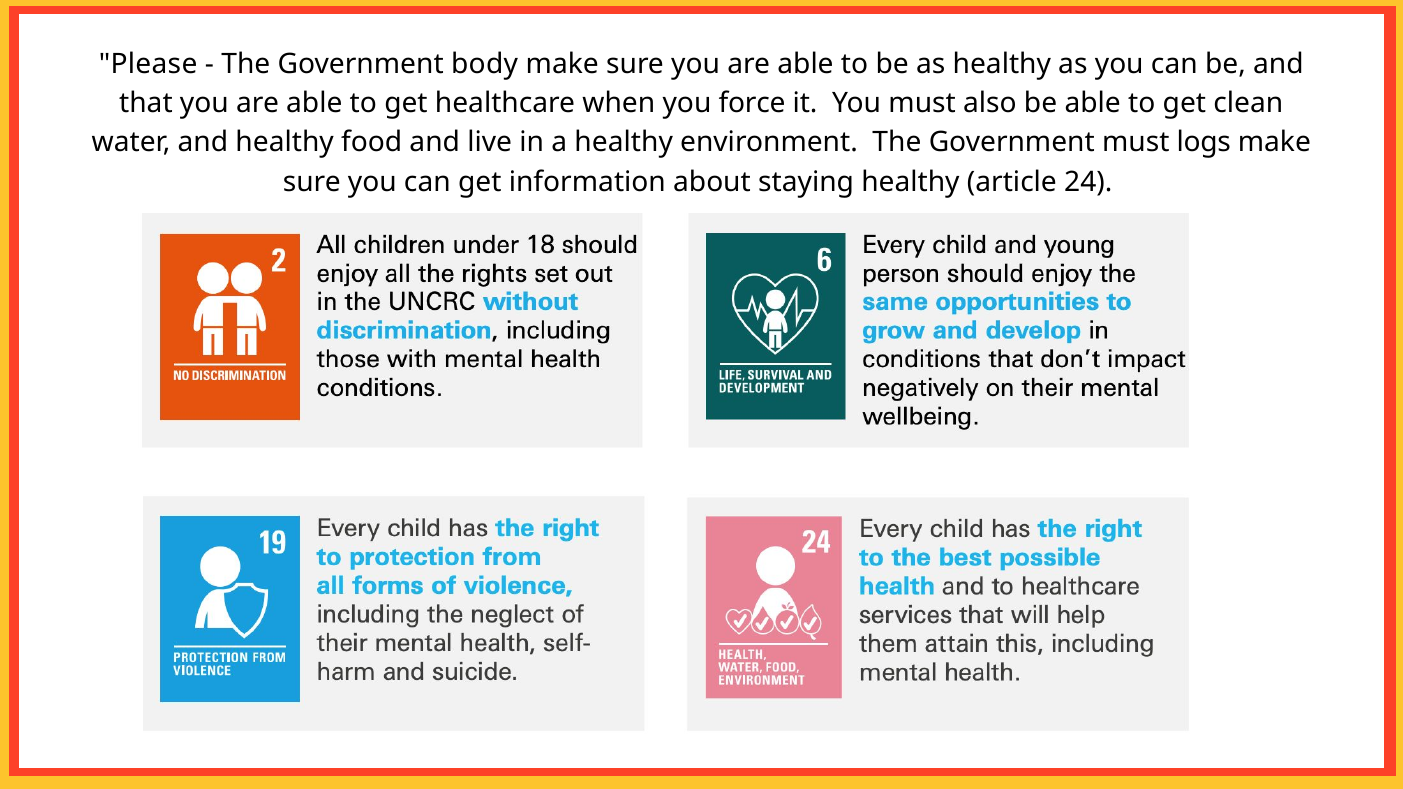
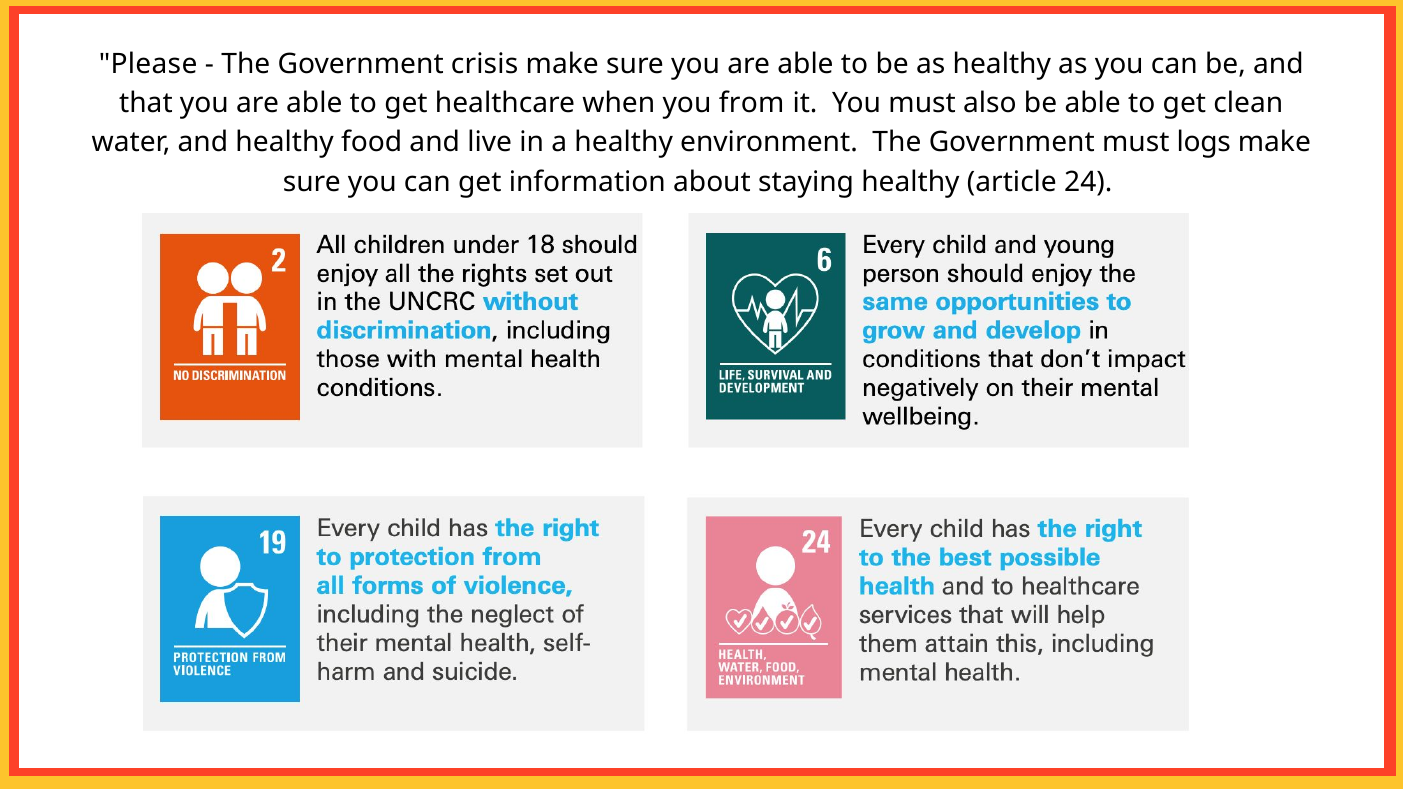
body: body -> crisis
force: force -> from
